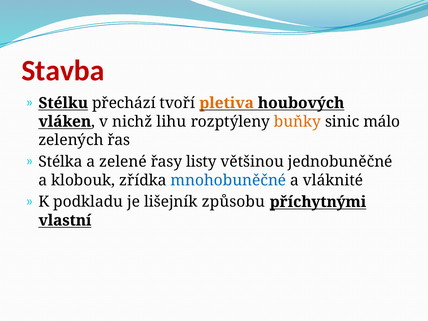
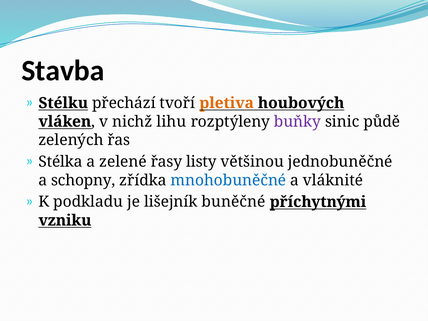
Stavba colour: red -> black
buňky colour: orange -> purple
málo: málo -> půdě
klobouk: klobouk -> schopny
způsobu: způsobu -> buněčné
vlastní: vlastní -> vzniku
